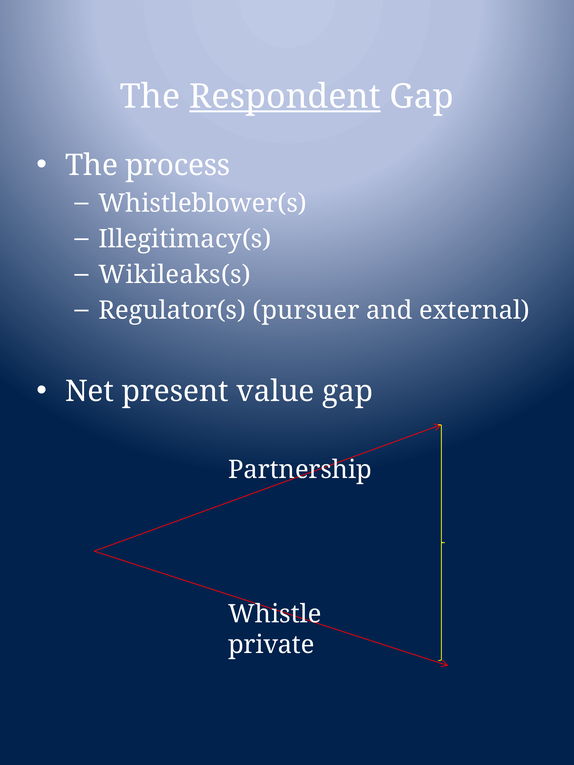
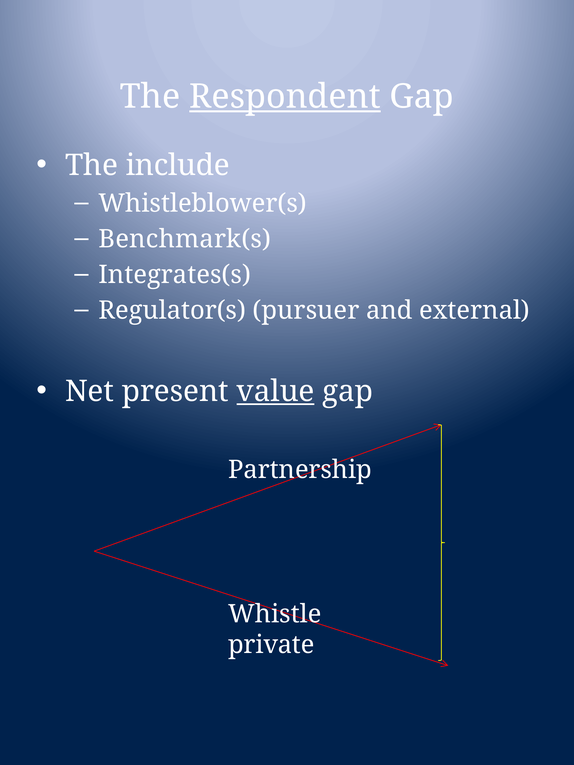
process: process -> include
Illegitimacy(s: Illegitimacy(s -> Benchmark(s
Wikileaks(s: Wikileaks(s -> Integrates(s
value underline: none -> present
